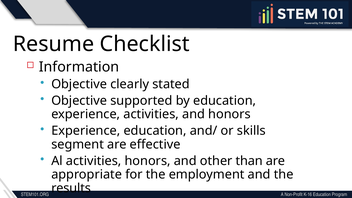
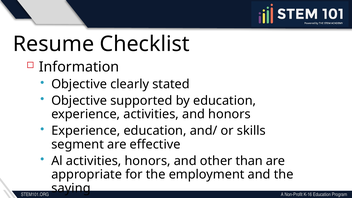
results: results -> saying
